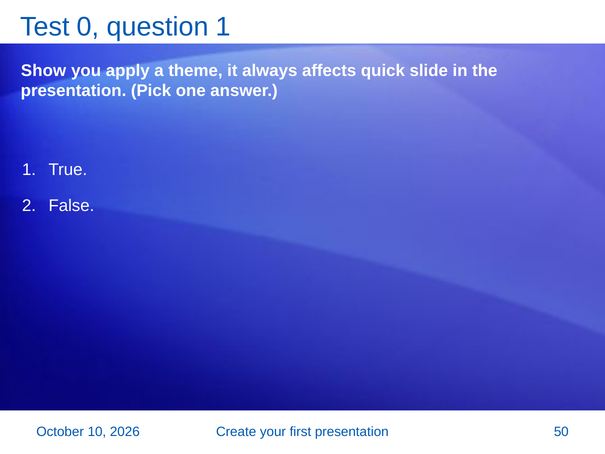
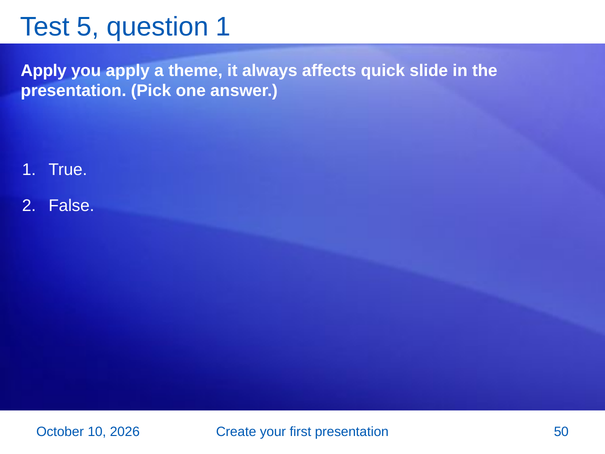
0: 0 -> 5
Show at (44, 71): Show -> Apply
